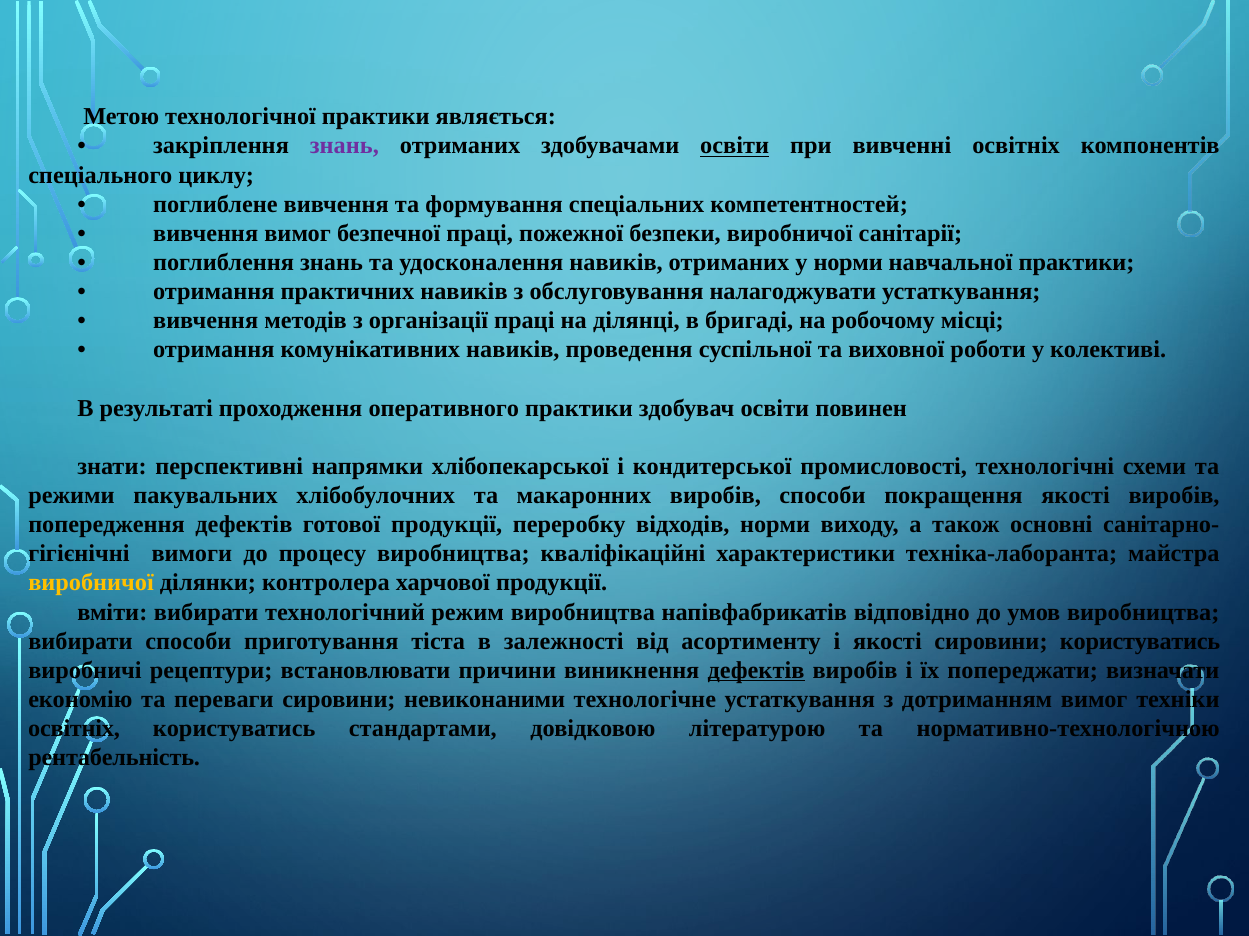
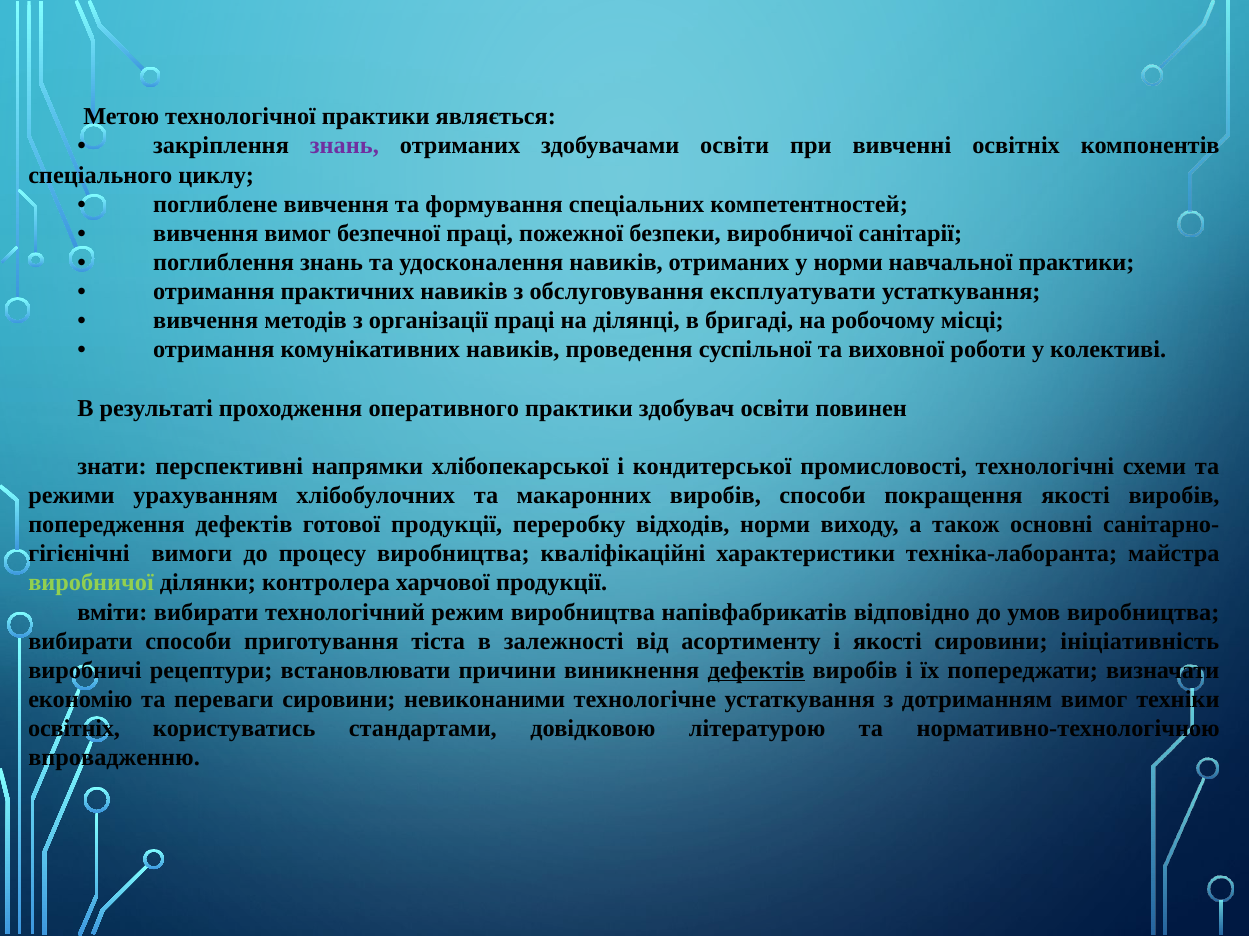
освіти at (735, 146) underline: present -> none
налагоджувати: налагоджувати -> експлуатувати
пакувальних: пакувальних -> урахуванням
виробничої at (91, 583) colour: yellow -> light green
сировини користуватись: користуватись -> ініціативність
рентабельність: рентабельність -> впровадженню
